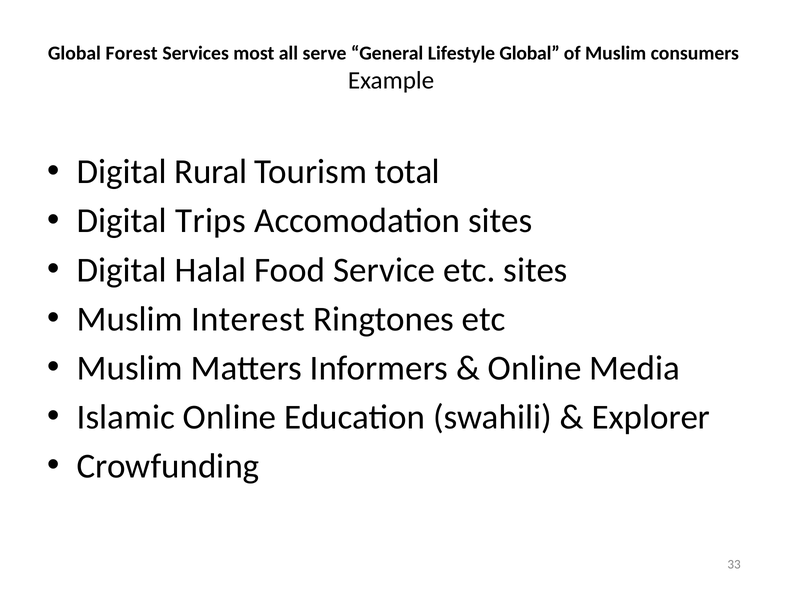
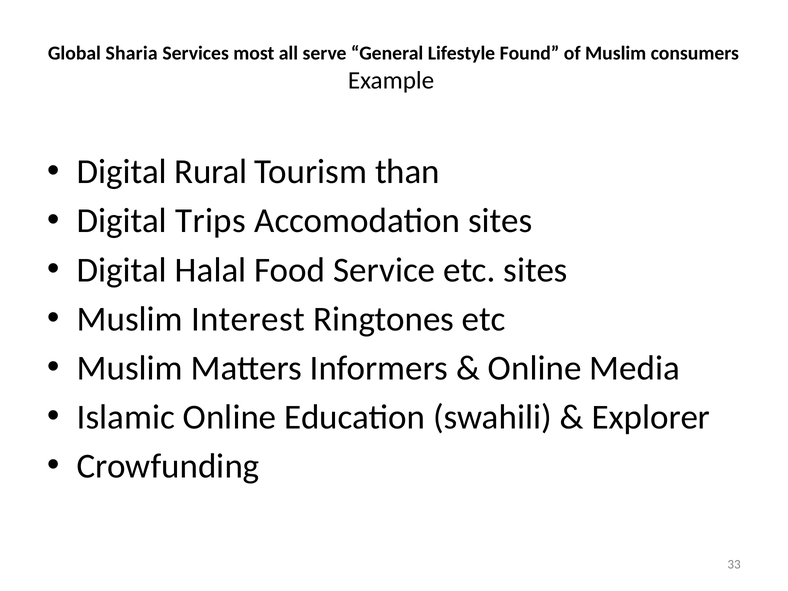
Forest: Forest -> Sharia
Lifestyle Global: Global -> Found
total: total -> than
